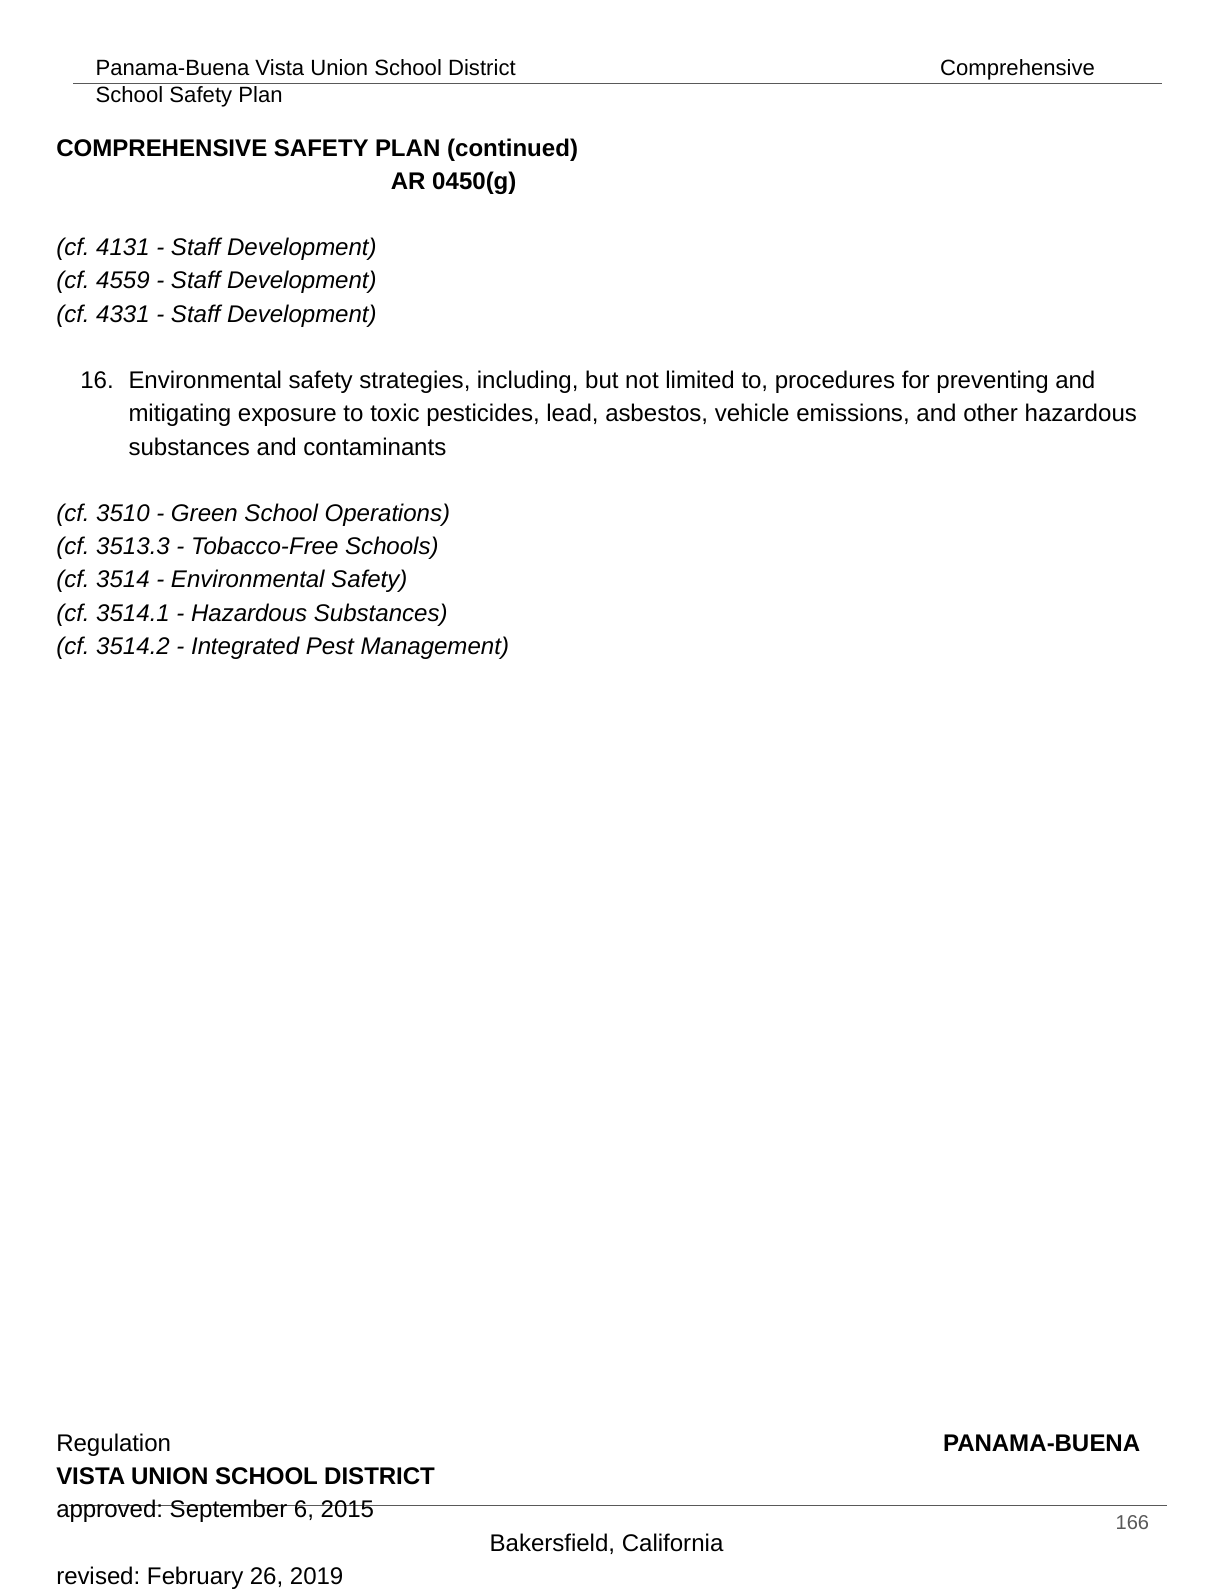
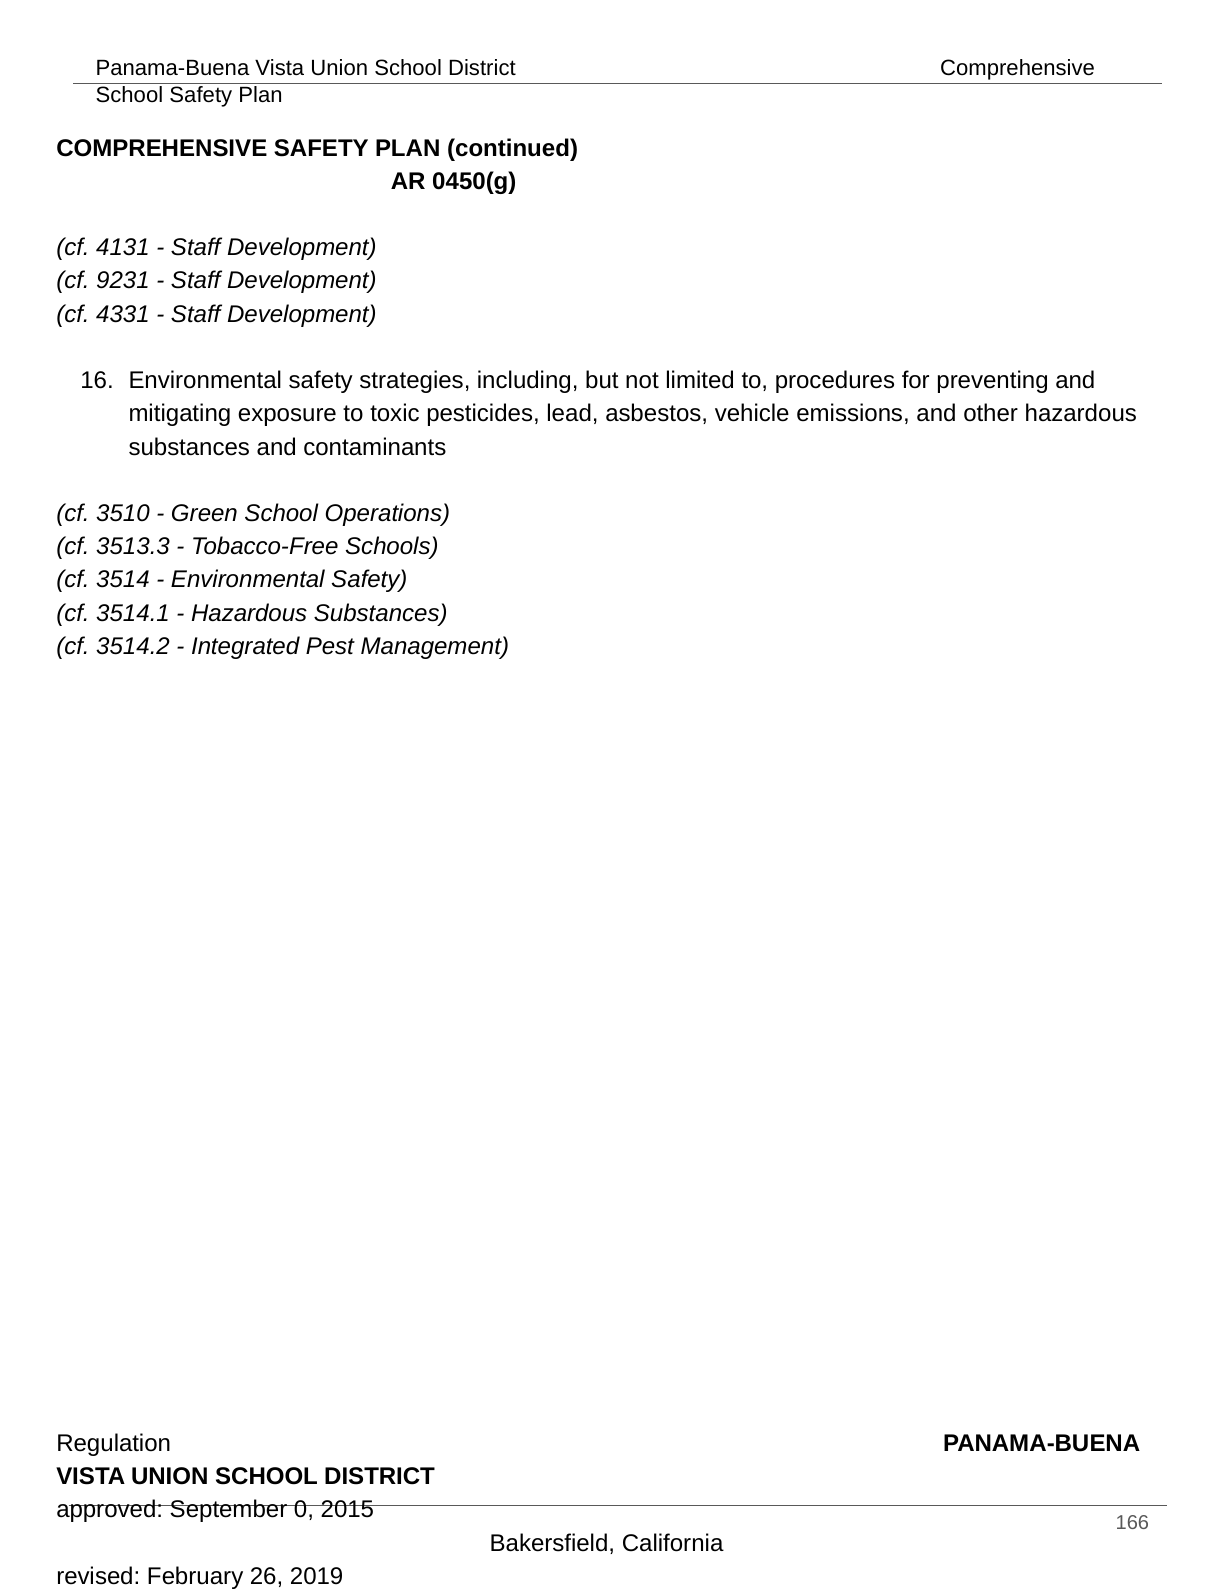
4559: 4559 -> 9231
6: 6 -> 0
